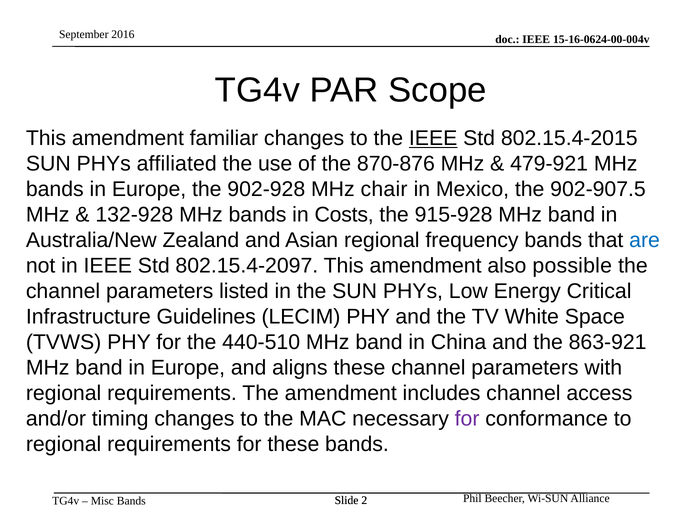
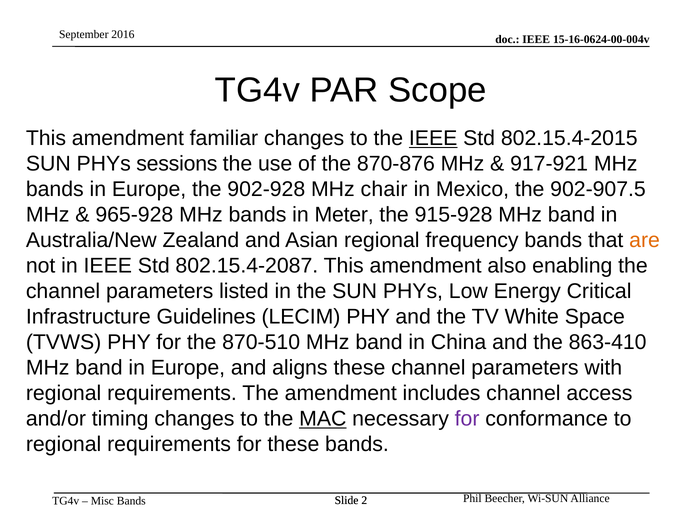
affiliated: affiliated -> sessions
479-921: 479-921 -> 917-921
132-928: 132-928 -> 965-928
Costs: Costs -> Meter
are at (645, 240) colour: blue -> orange
802.15.4-2097: 802.15.4-2097 -> 802.15.4-2087
also possible: possible -> enabling
440-510: 440-510 -> 870-510
863-921: 863-921 -> 863-410
MAC at (323, 419) underline: none -> present
